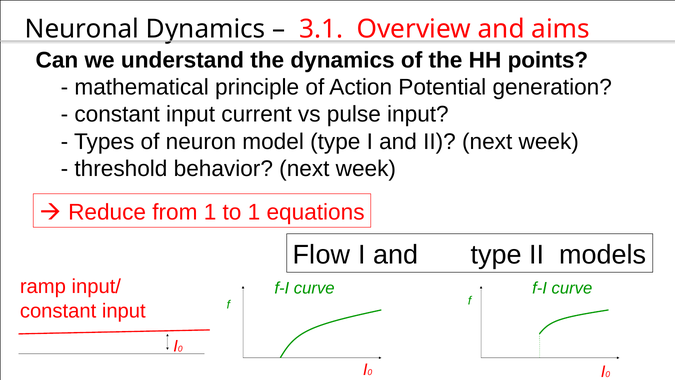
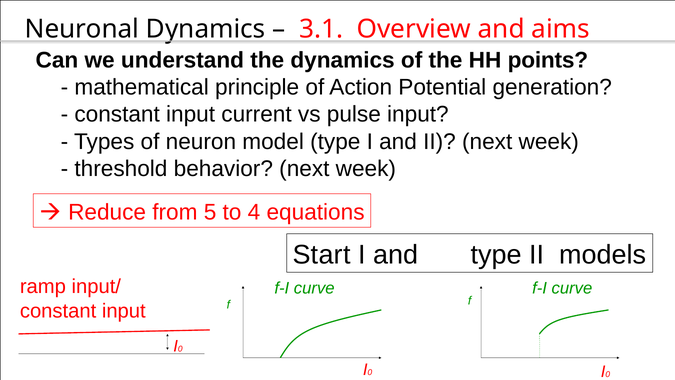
from 1: 1 -> 5
to 1: 1 -> 4
Flow: Flow -> Start
